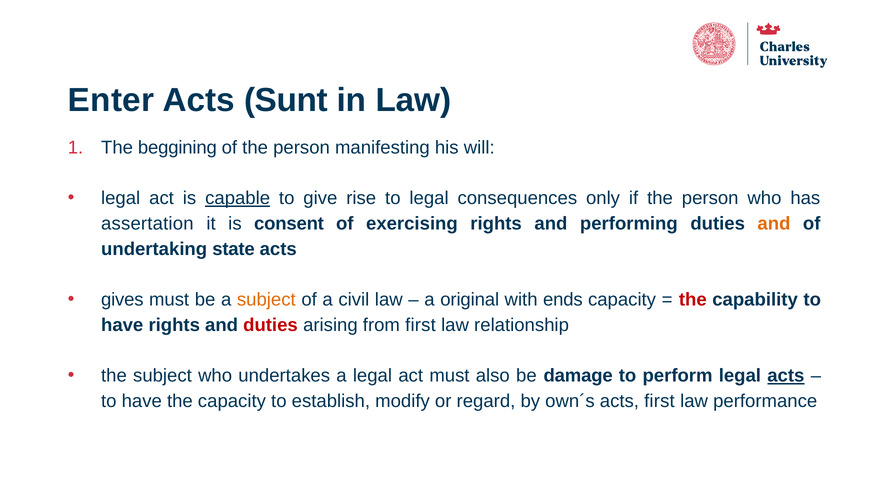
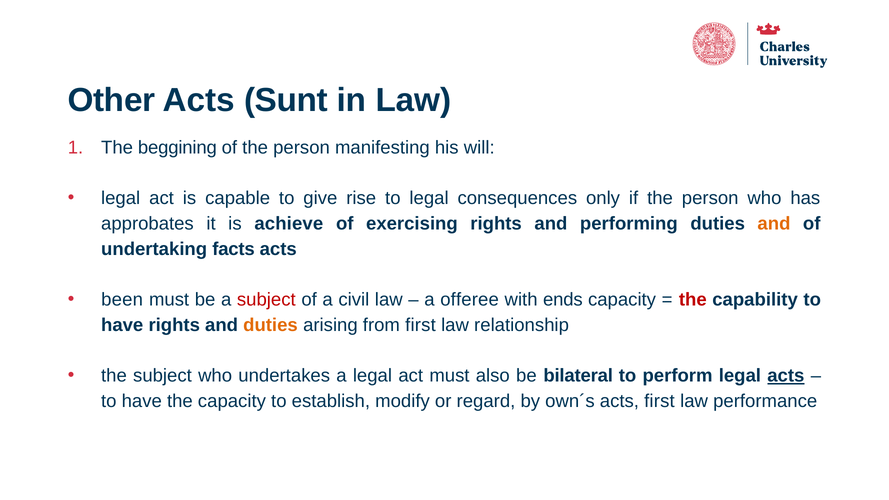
Enter: Enter -> Other
capable underline: present -> none
assertation: assertation -> approbates
consent: consent -> achieve
state: state -> facts
gives: gives -> been
subject at (266, 300) colour: orange -> red
original: original -> offeree
duties at (270, 325) colour: red -> orange
damage: damage -> bilateral
